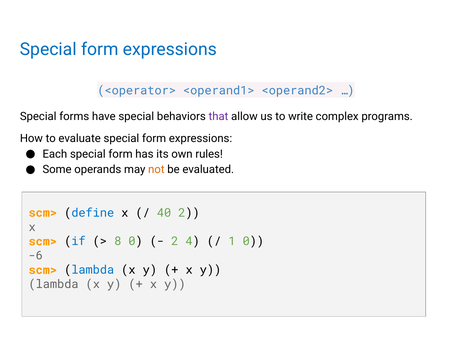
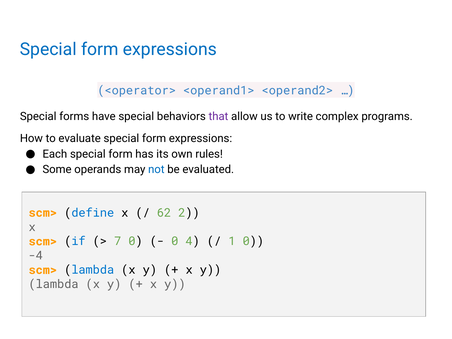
not colour: orange -> blue
40: 40 -> 62
8: 8 -> 7
2 at (175, 241): 2 -> 0
-6: -6 -> -4
